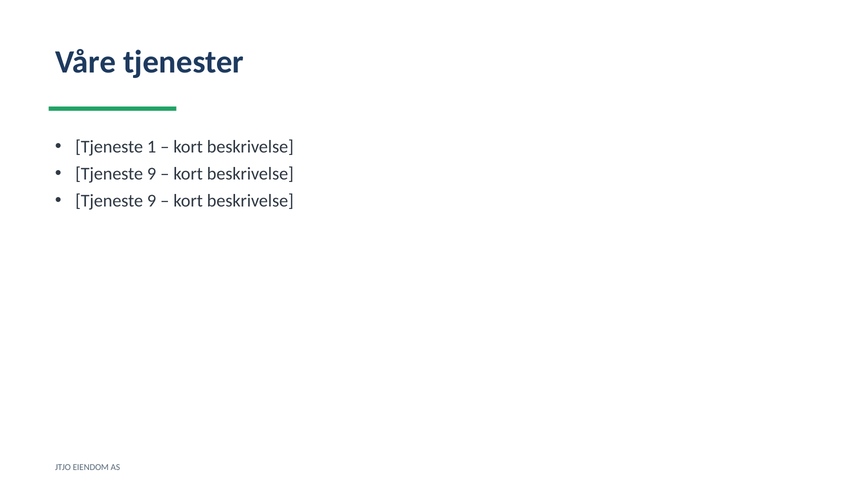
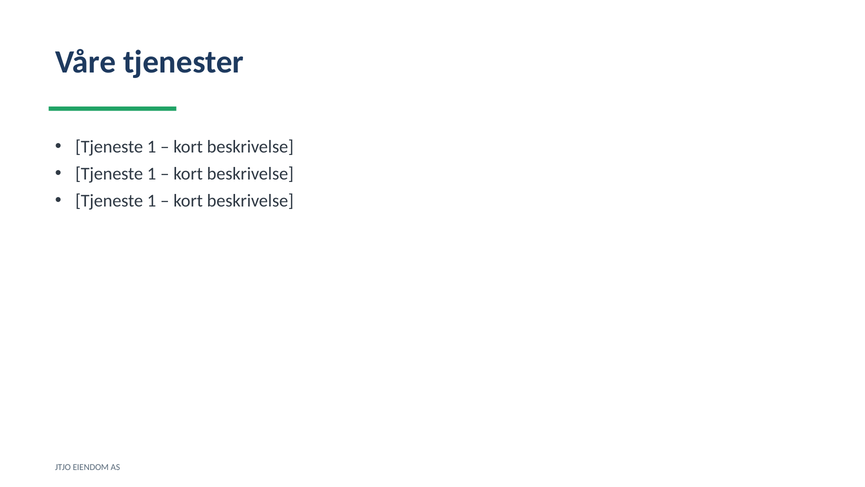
9 at (152, 174): 9 -> 1
9 at (152, 201): 9 -> 1
